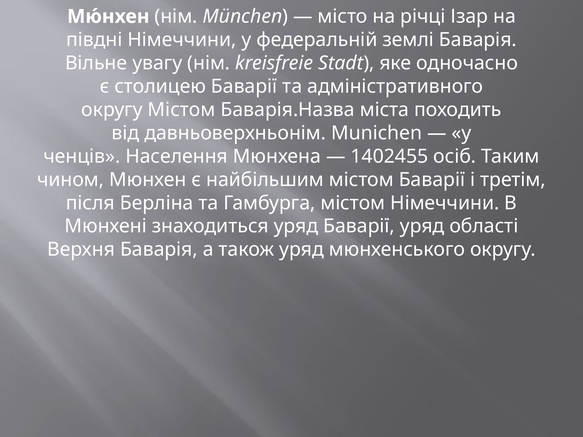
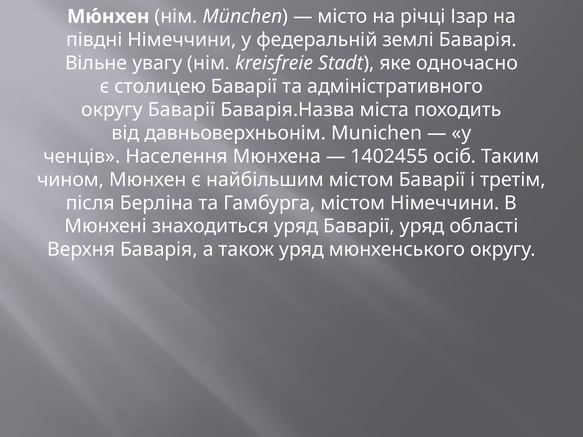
округу Містом: Містом -> Баварії
